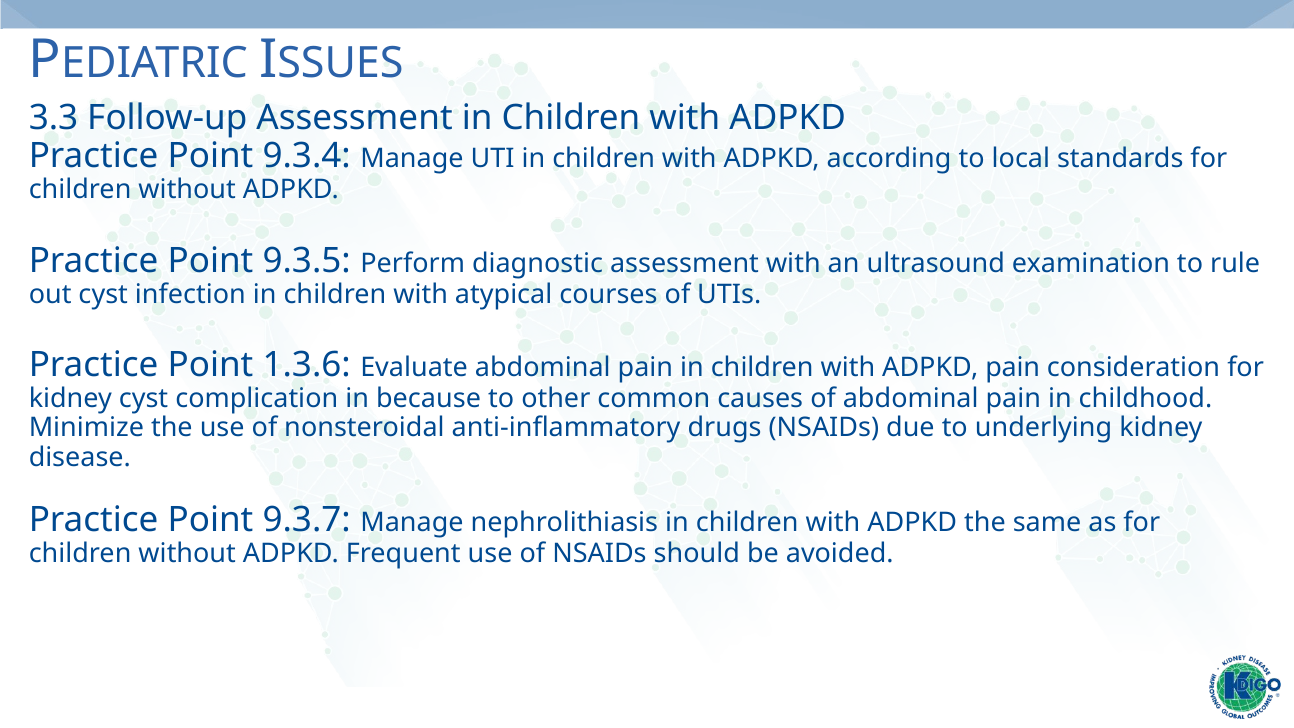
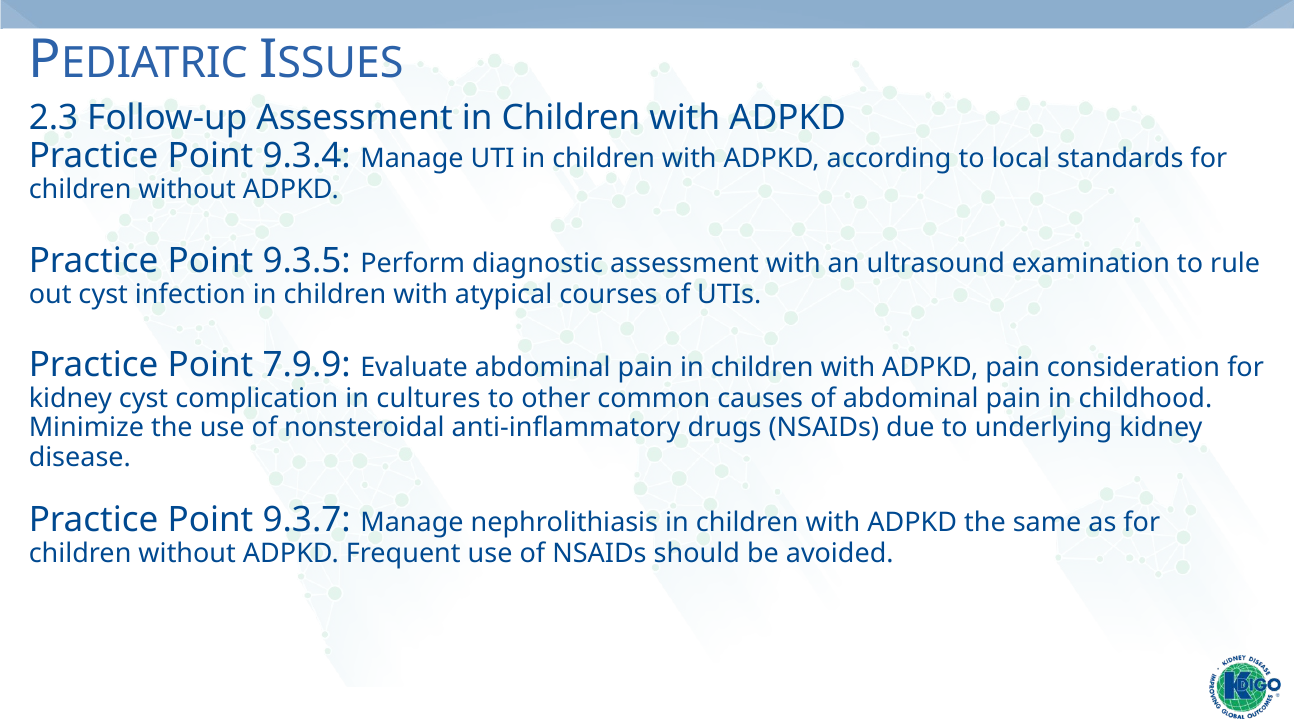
3.3: 3.3 -> 2.3
1.3.6: 1.3.6 -> 7.9.9
because: because -> cultures
